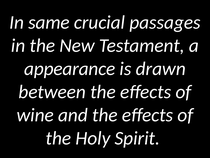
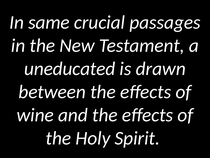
appearance: appearance -> uneducated
